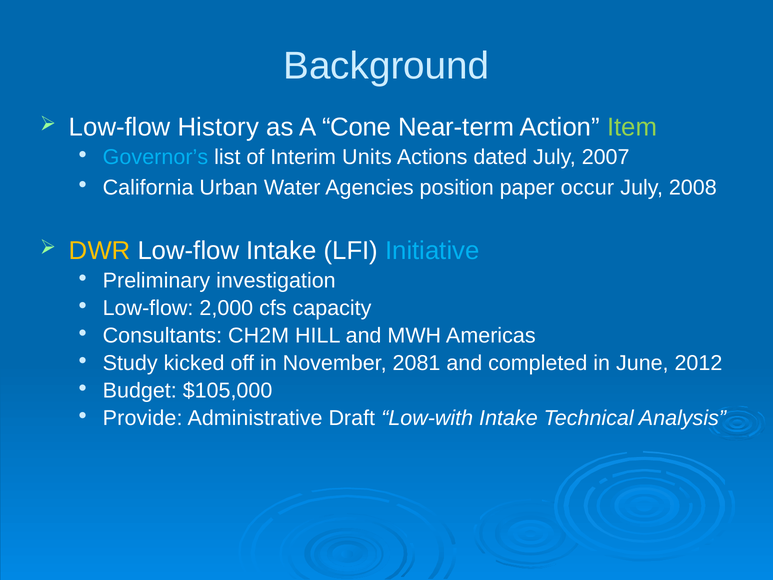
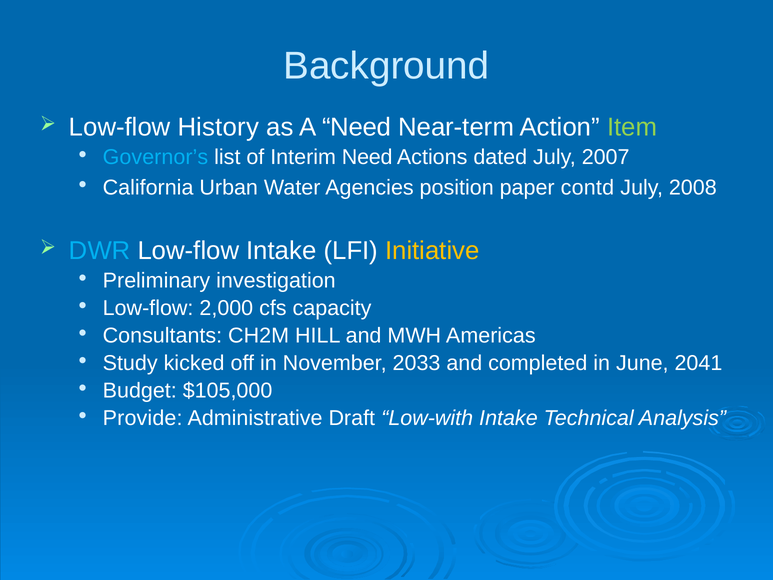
A Cone: Cone -> Need
Interim Units: Units -> Need
occur: occur -> contd
DWR colour: yellow -> light blue
Initiative colour: light blue -> yellow
2081: 2081 -> 2033
2012: 2012 -> 2041
